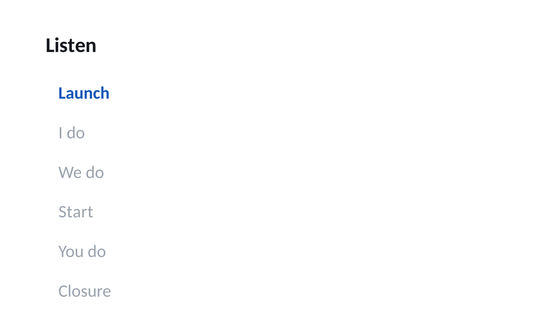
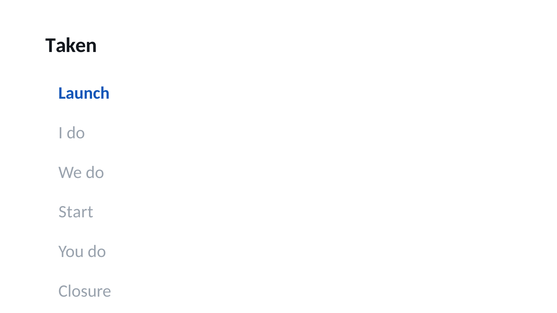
Listen: Listen -> Taken
